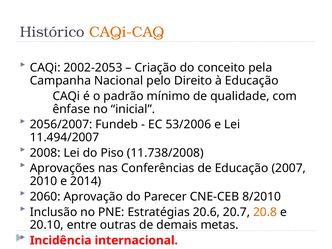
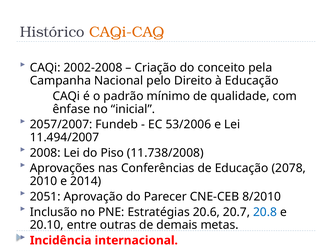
2002-2053: 2002-2053 -> 2002-2008
2056/2007: 2056/2007 -> 2057/2007
2007: 2007 -> 2078
2060: 2060 -> 2051
20.8 colour: orange -> blue
